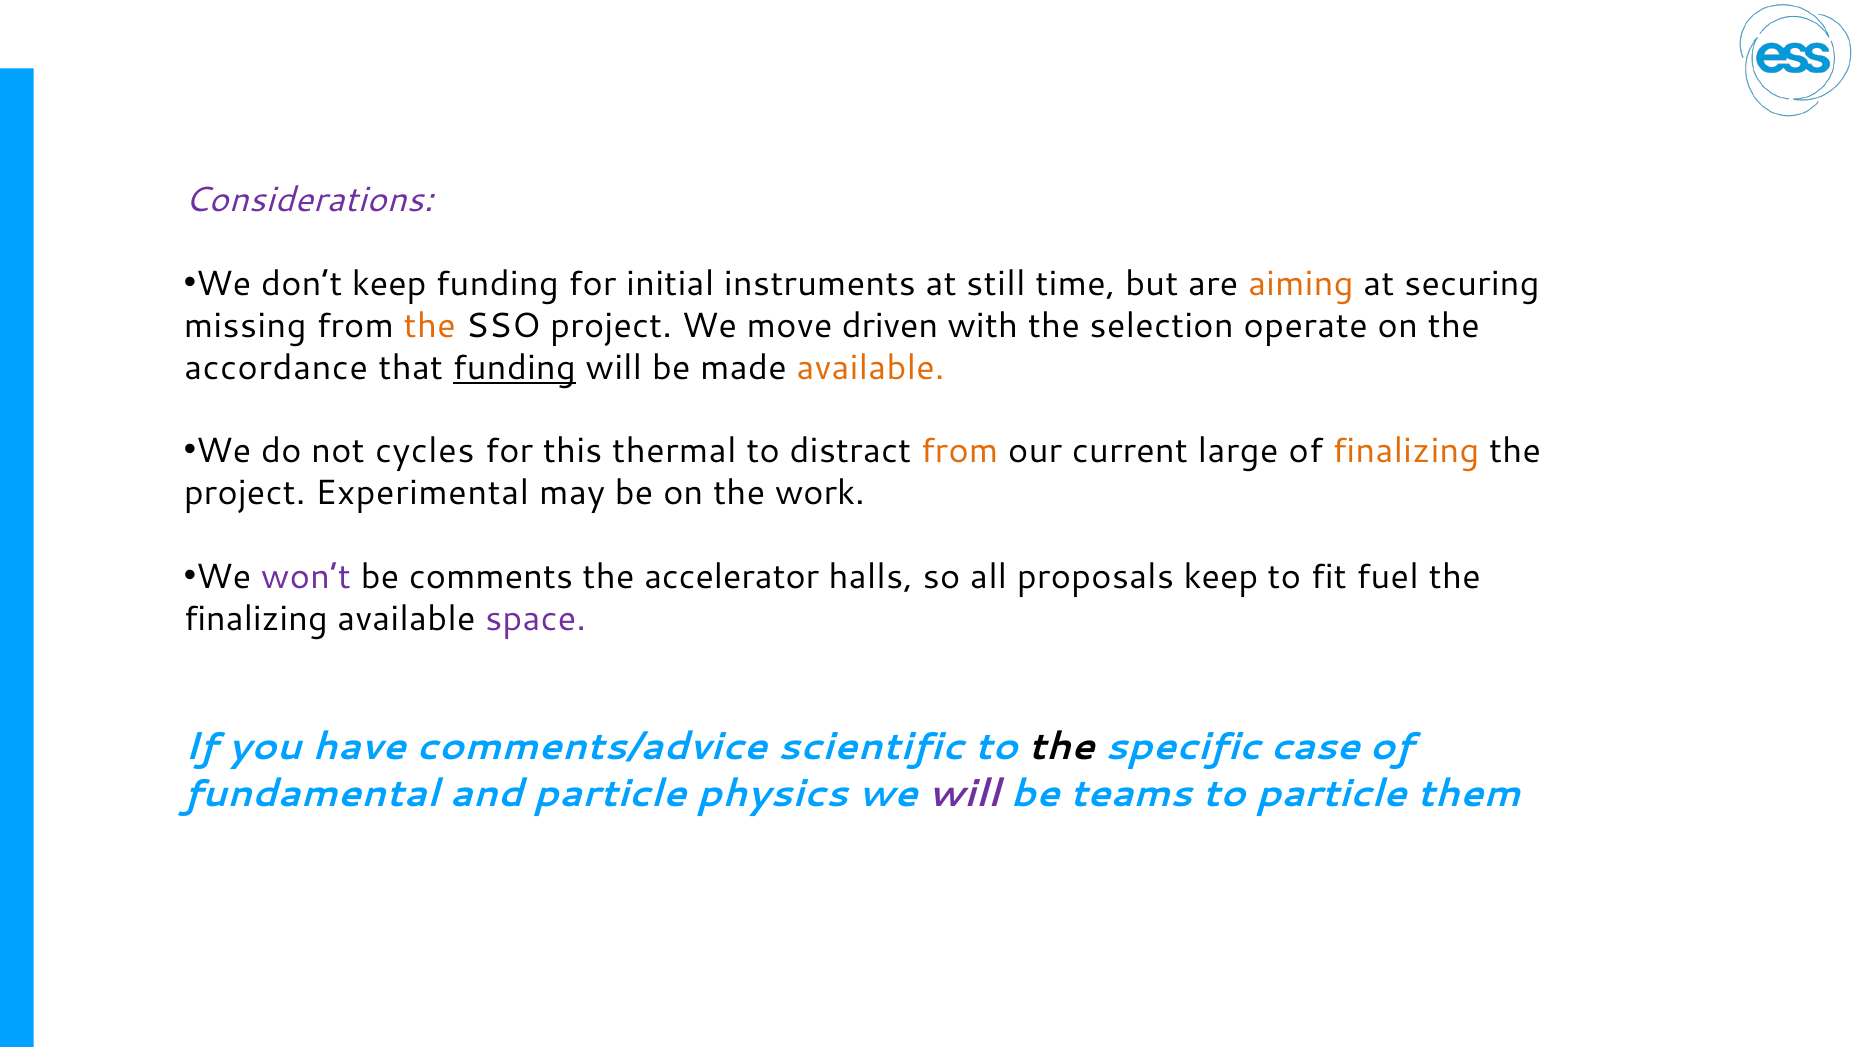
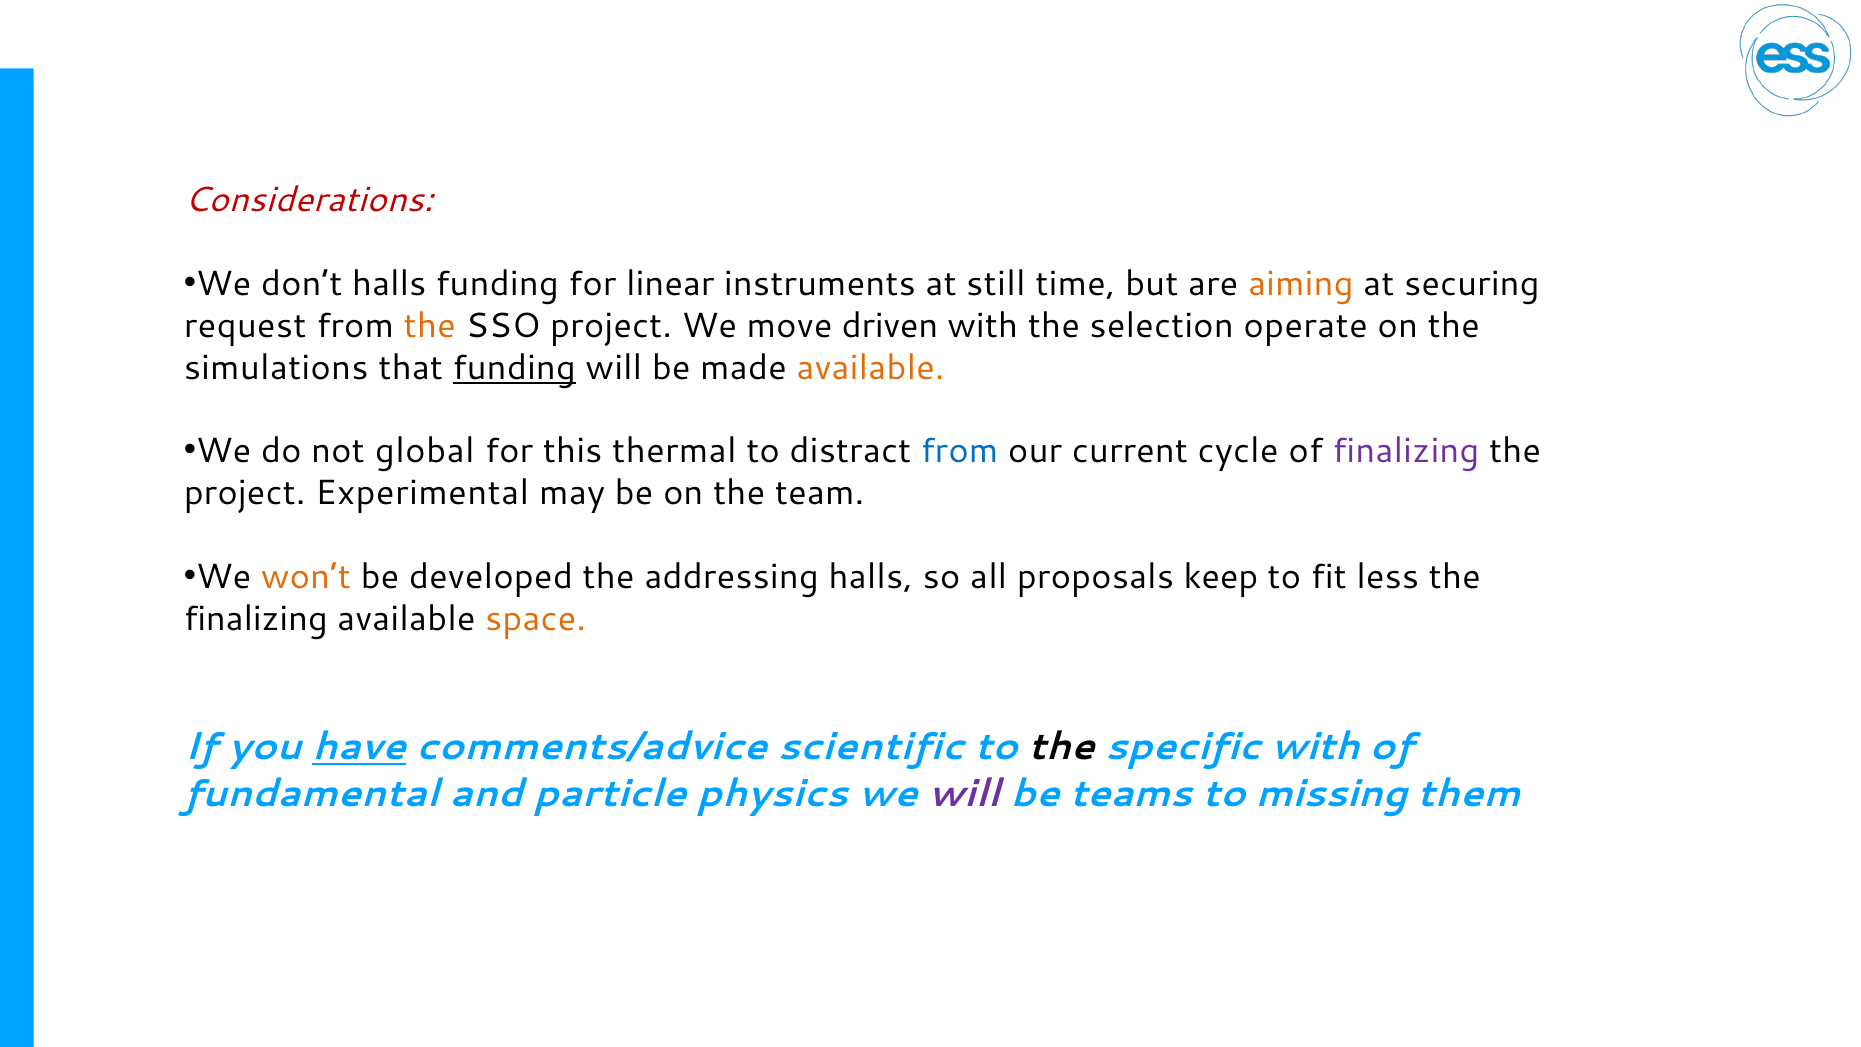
Considerations colour: purple -> red
don’t keep: keep -> halls
initial: initial -> linear
missing: missing -> request
accordance: accordance -> simulations
cycles: cycles -> global
from at (960, 451) colour: orange -> blue
large: large -> cycle
finalizing at (1406, 451) colour: orange -> purple
work: work -> team
won’t colour: purple -> orange
comments: comments -> developed
accelerator: accelerator -> addressing
fuel: fuel -> less
space colour: purple -> orange
have underline: none -> present
specific case: case -> with
to particle: particle -> missing
